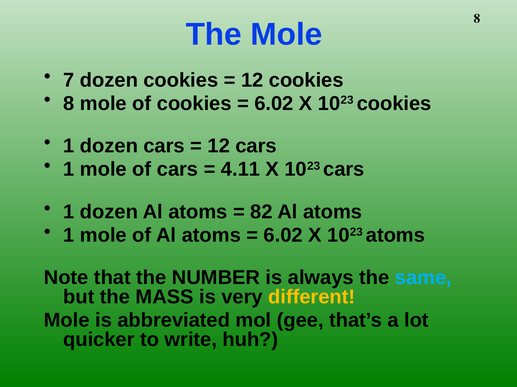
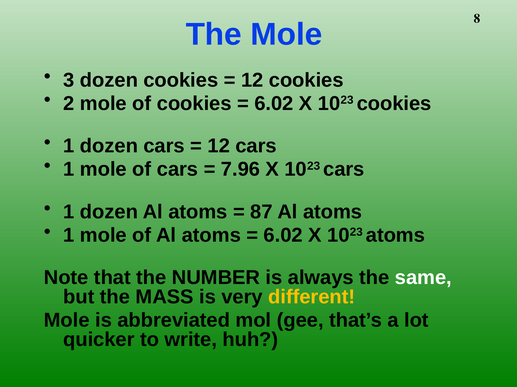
7: 7 -> 3
8 at (69, 104): 8 -> 2
4.11: 4.11 -> 7.96
82: 82 -> 87
same colour: light blue -> white
